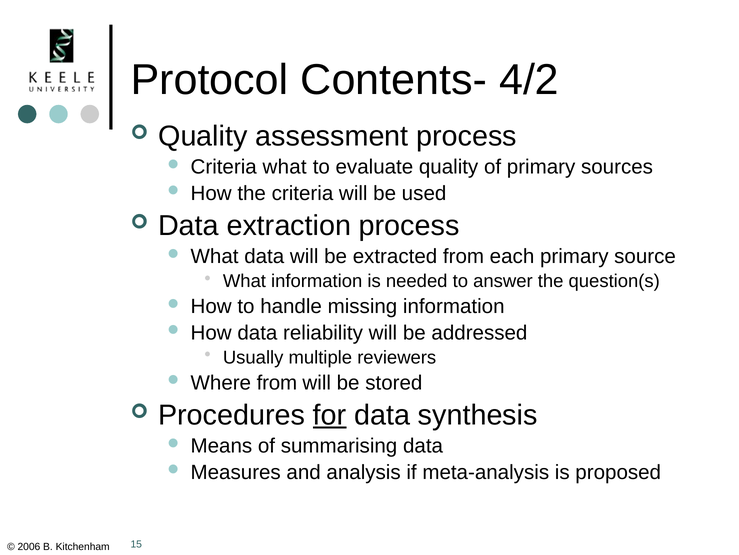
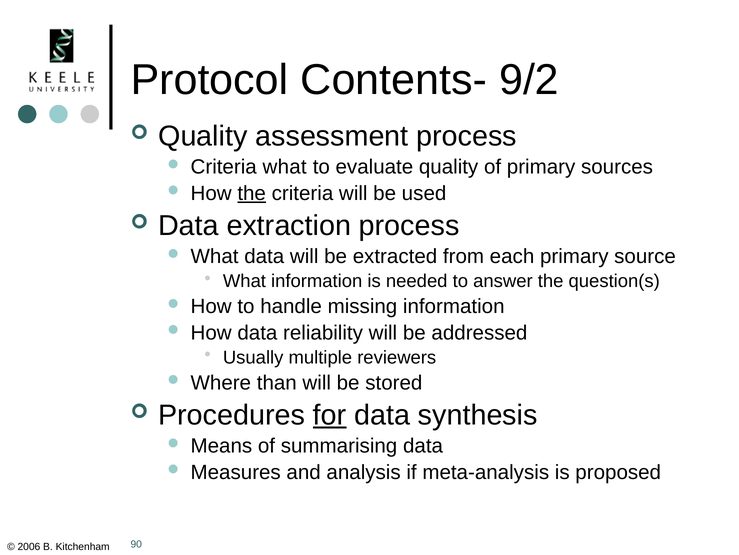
4/2: 4/2 -> 9/2
the at (252, 193) underline: none -> present
Where from: from -> than
15: 15 -> 90
